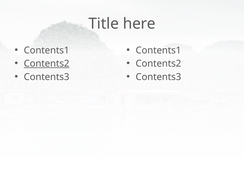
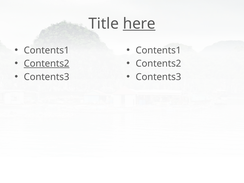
here underline: none -> present
